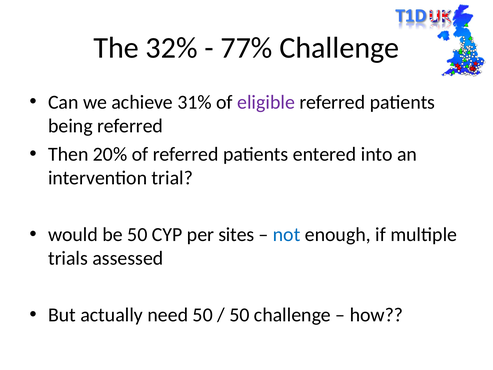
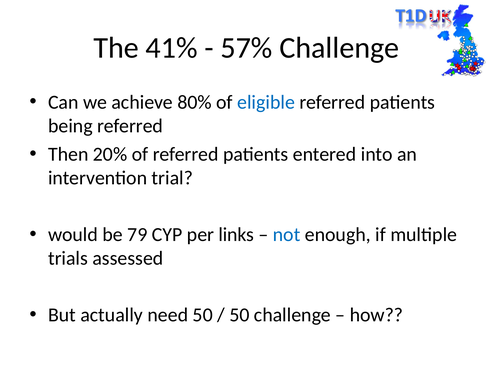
32%: 32% -> 41%
77%: 77% -> 57%
31%: 31% -> 80%
eligible colour: purple -> blue
be 50: 50 -> 79
sites: sites -> links
